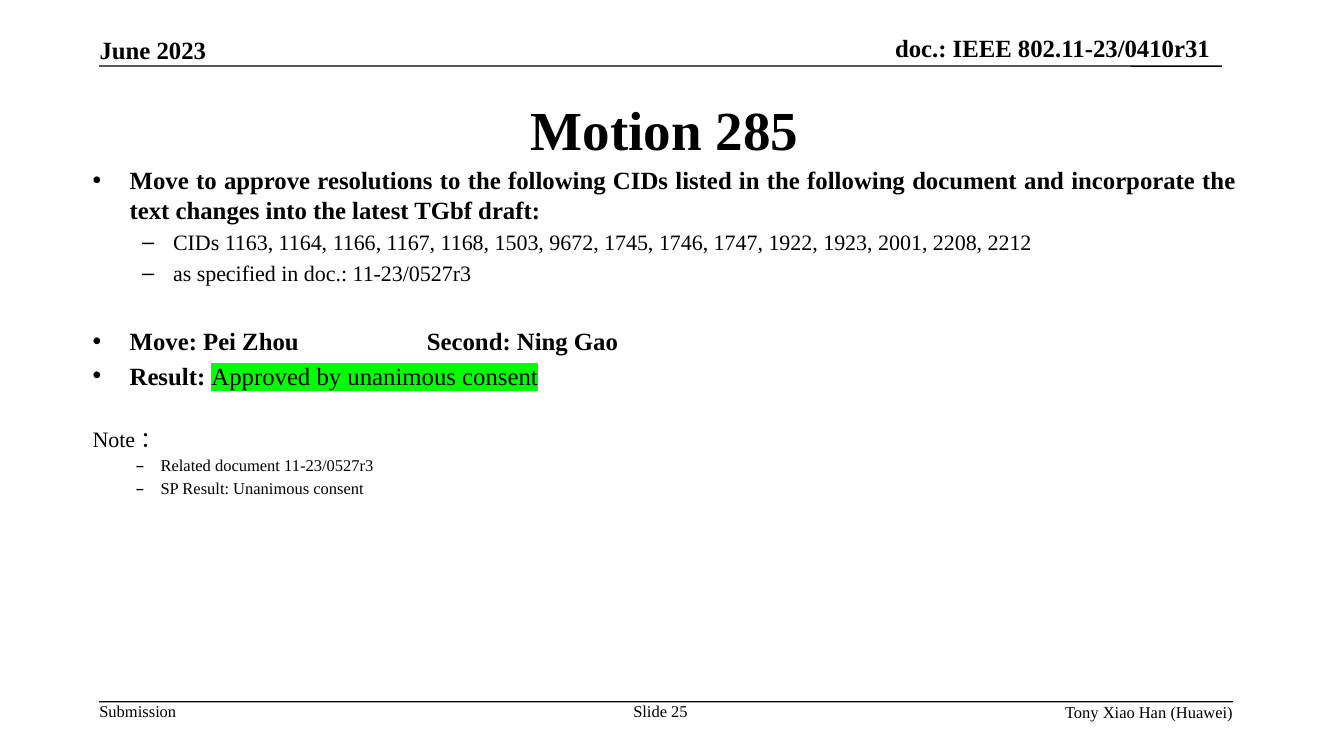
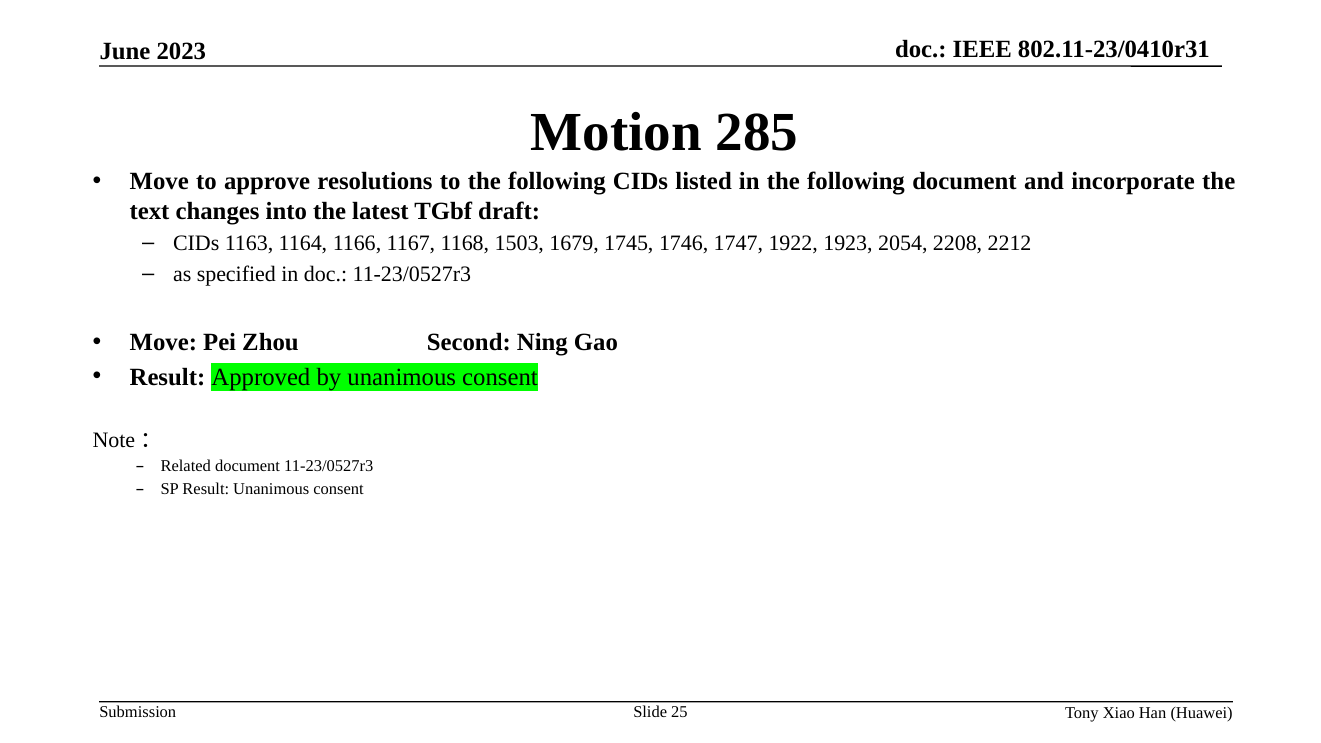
9672: 9672 -> 1679
2001: 2001 -> 2054
